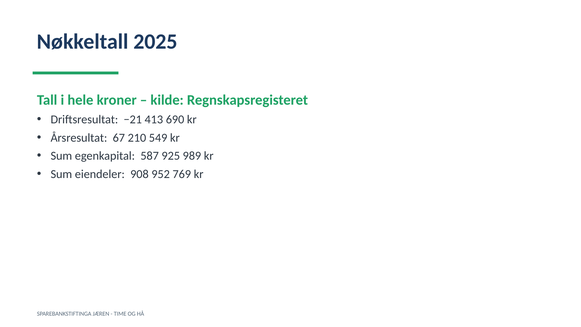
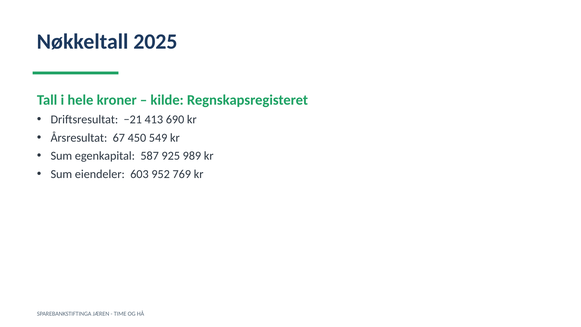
210: 210 -> 450
908: 908 -> 603
